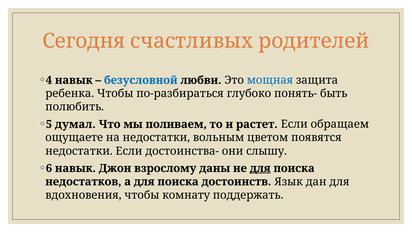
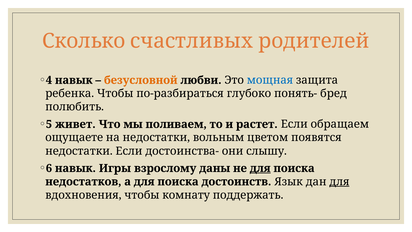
Сегодня: Сегодня -> Сколько
безусловной colour: blue -> orange
быть: быть -> бред
думал: думал -> живет
Джон: Джон -> Игры
для at (339, 181) underline: none -> present
